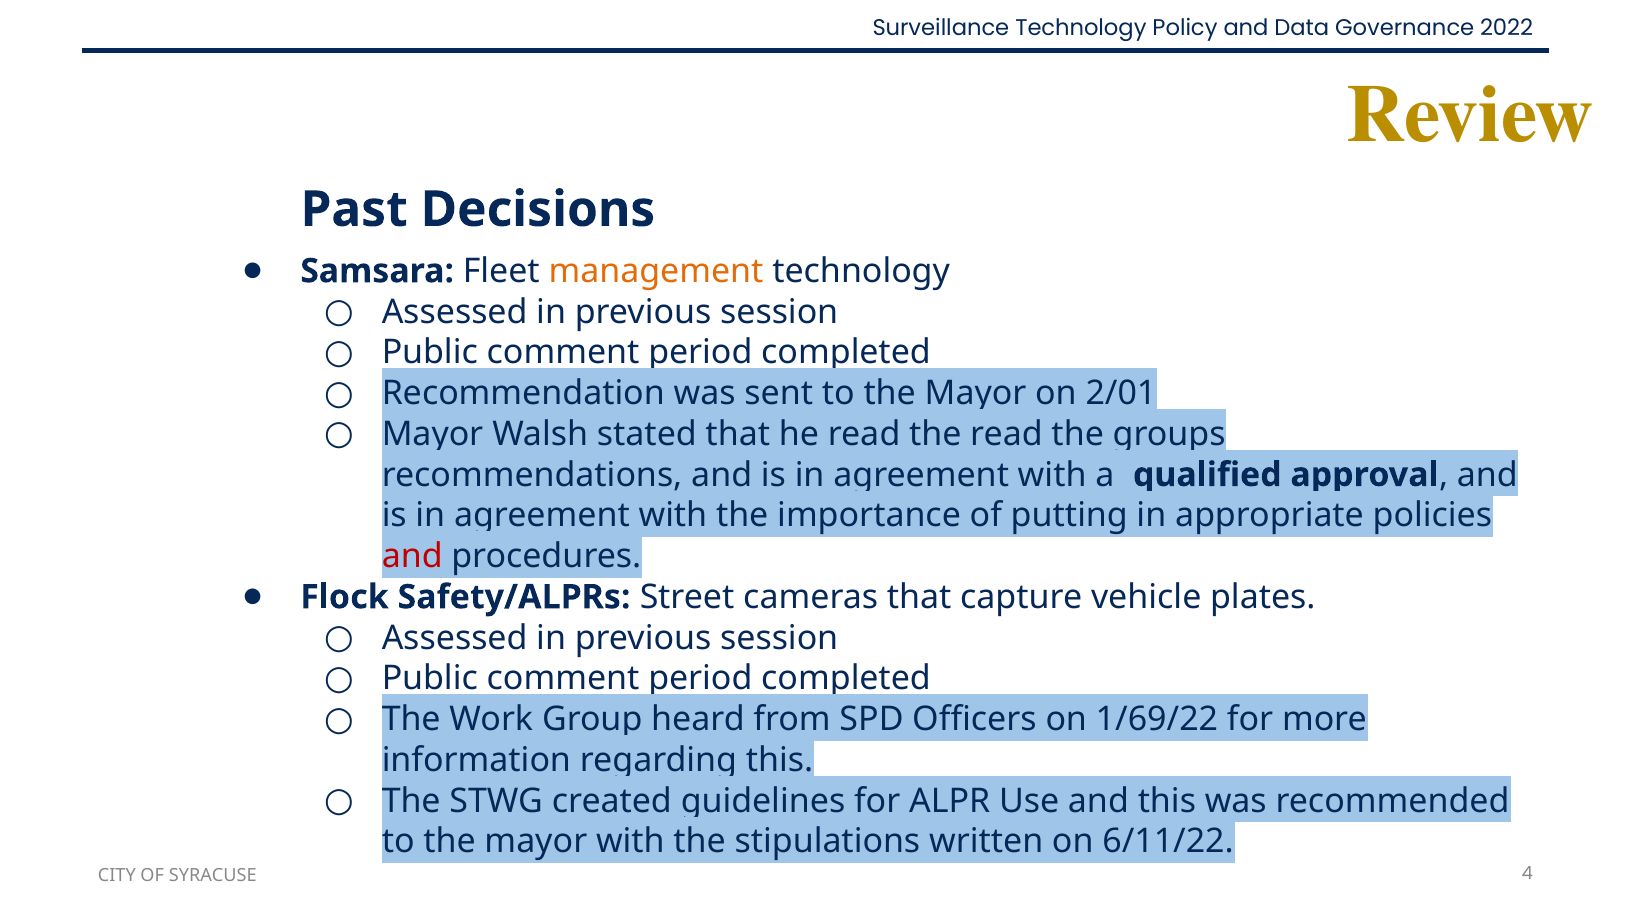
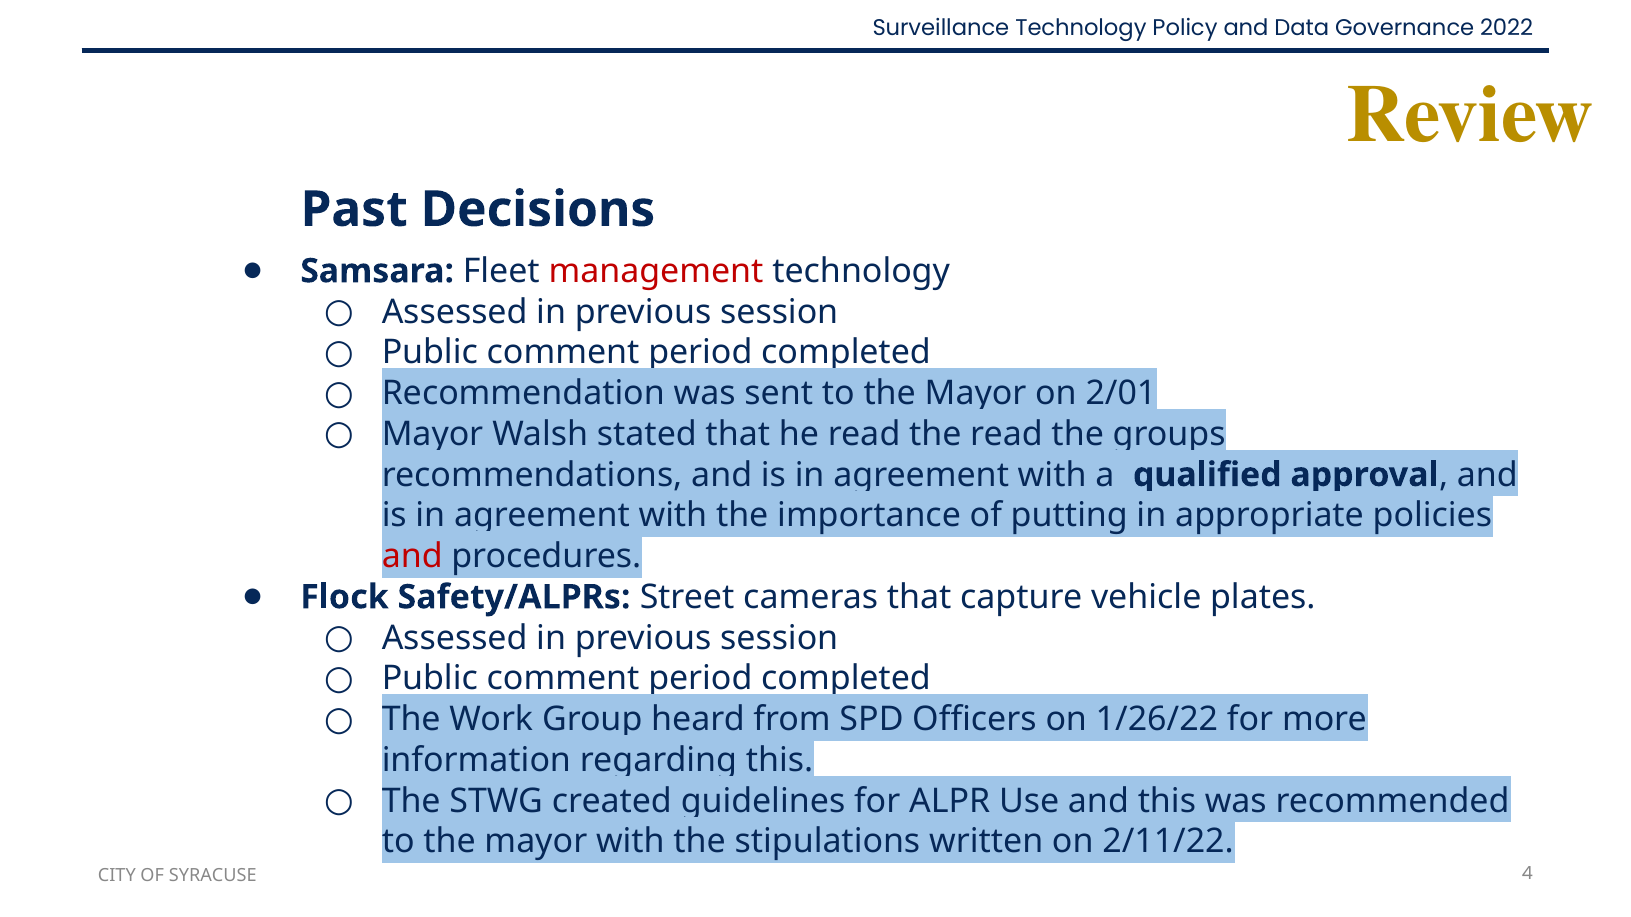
management colour: orange -> red
1/69/22: 1/69/22 -> 1/26/22
6/11/22: 6/11/22 -> 2/11/22
